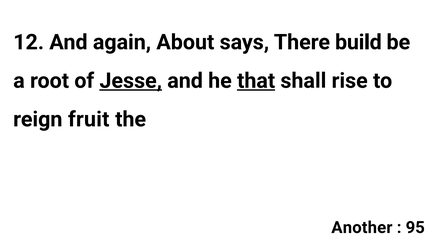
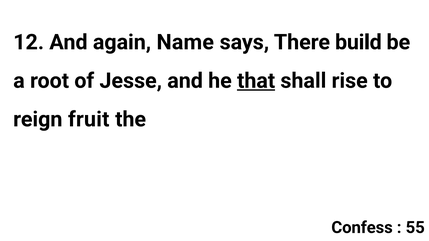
About: About -> Name
Jesse underline: present -> none
Another: Another -> Confess
95: 95 -> 55
